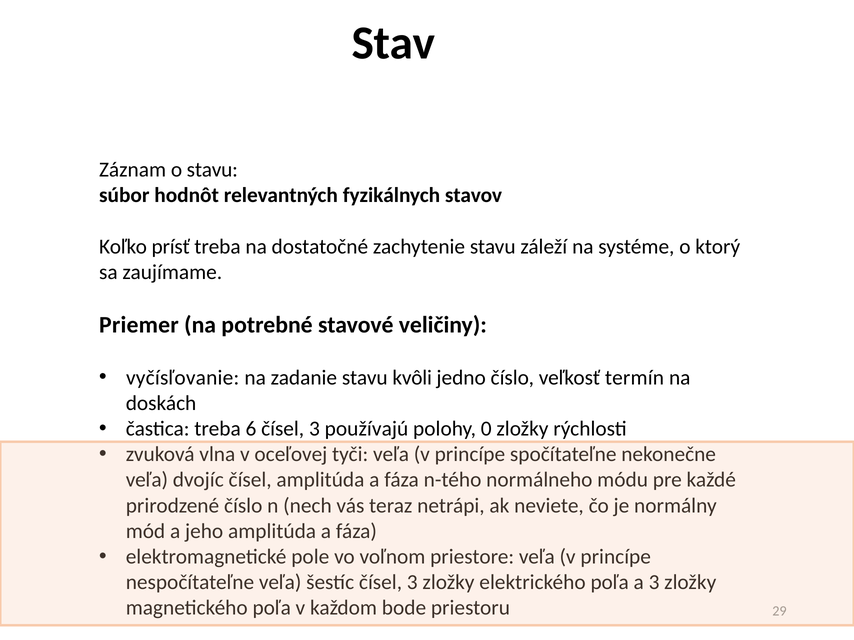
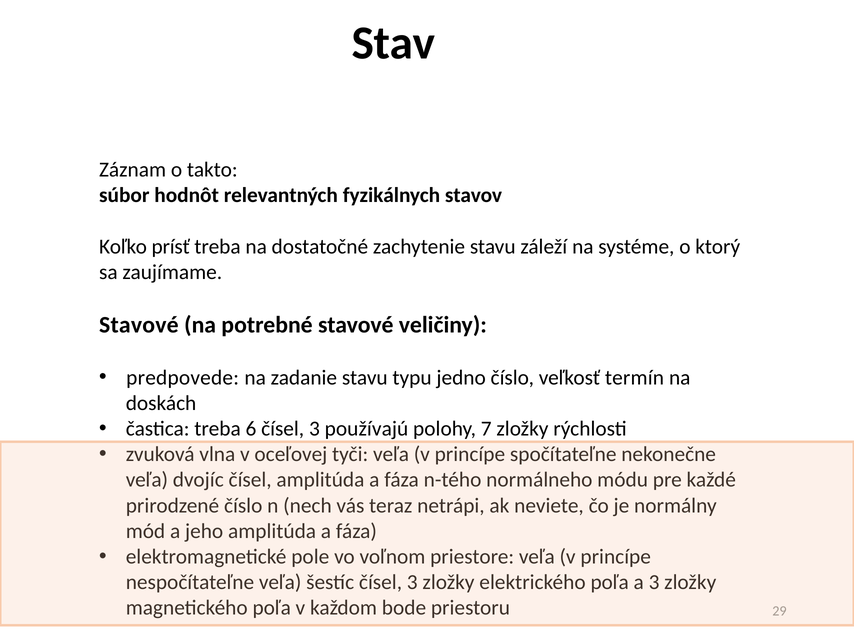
o stavu: stavu -> takto
Priemer at (139, 325): Priemer -> Stavové
vyčísľovanie: vyčísľovanie -> predpovede
kvôli: kvôli -> typu
0: 0 -> 7
